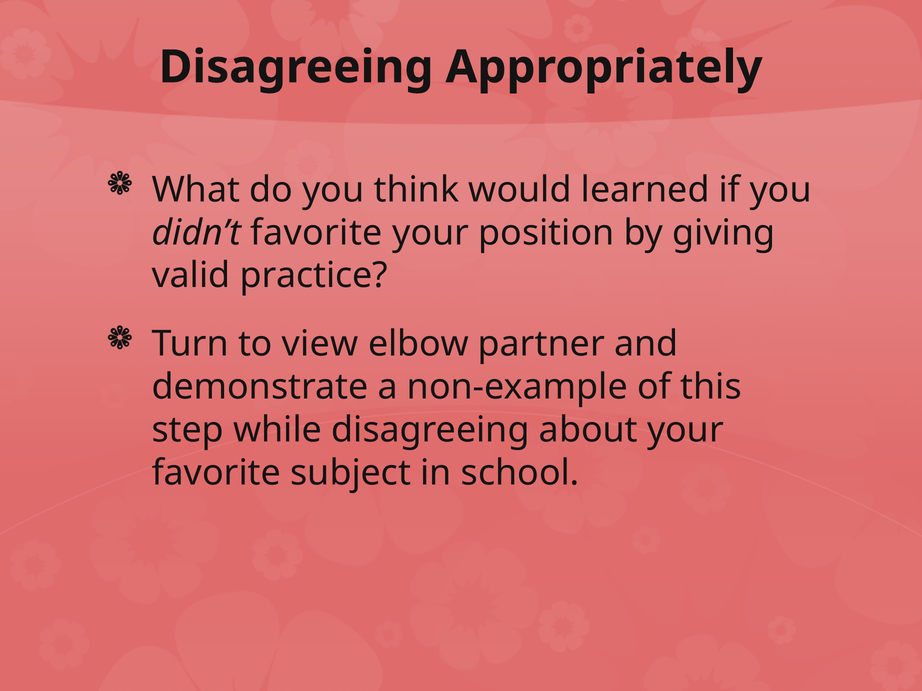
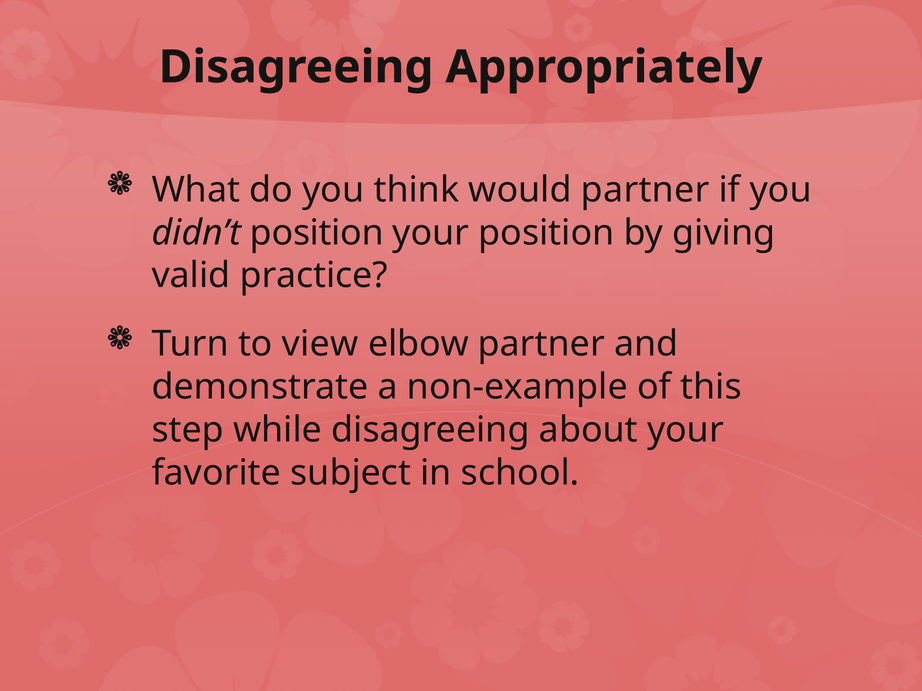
would learned: learned -> partner
didn’t favorite: favorite -> position
